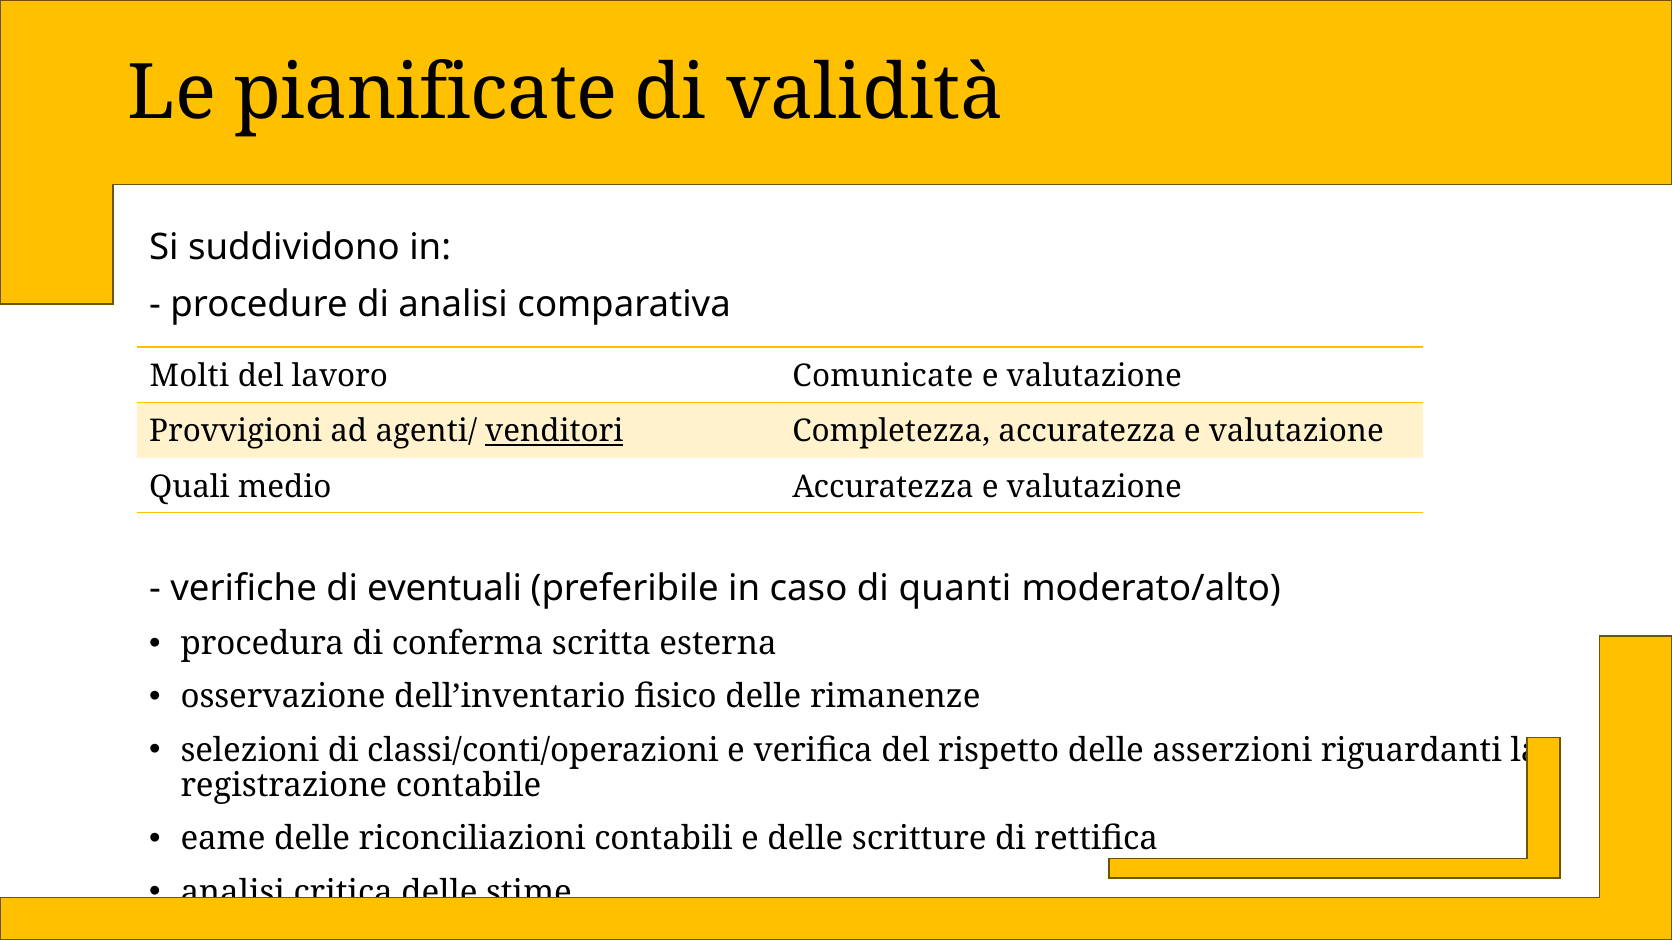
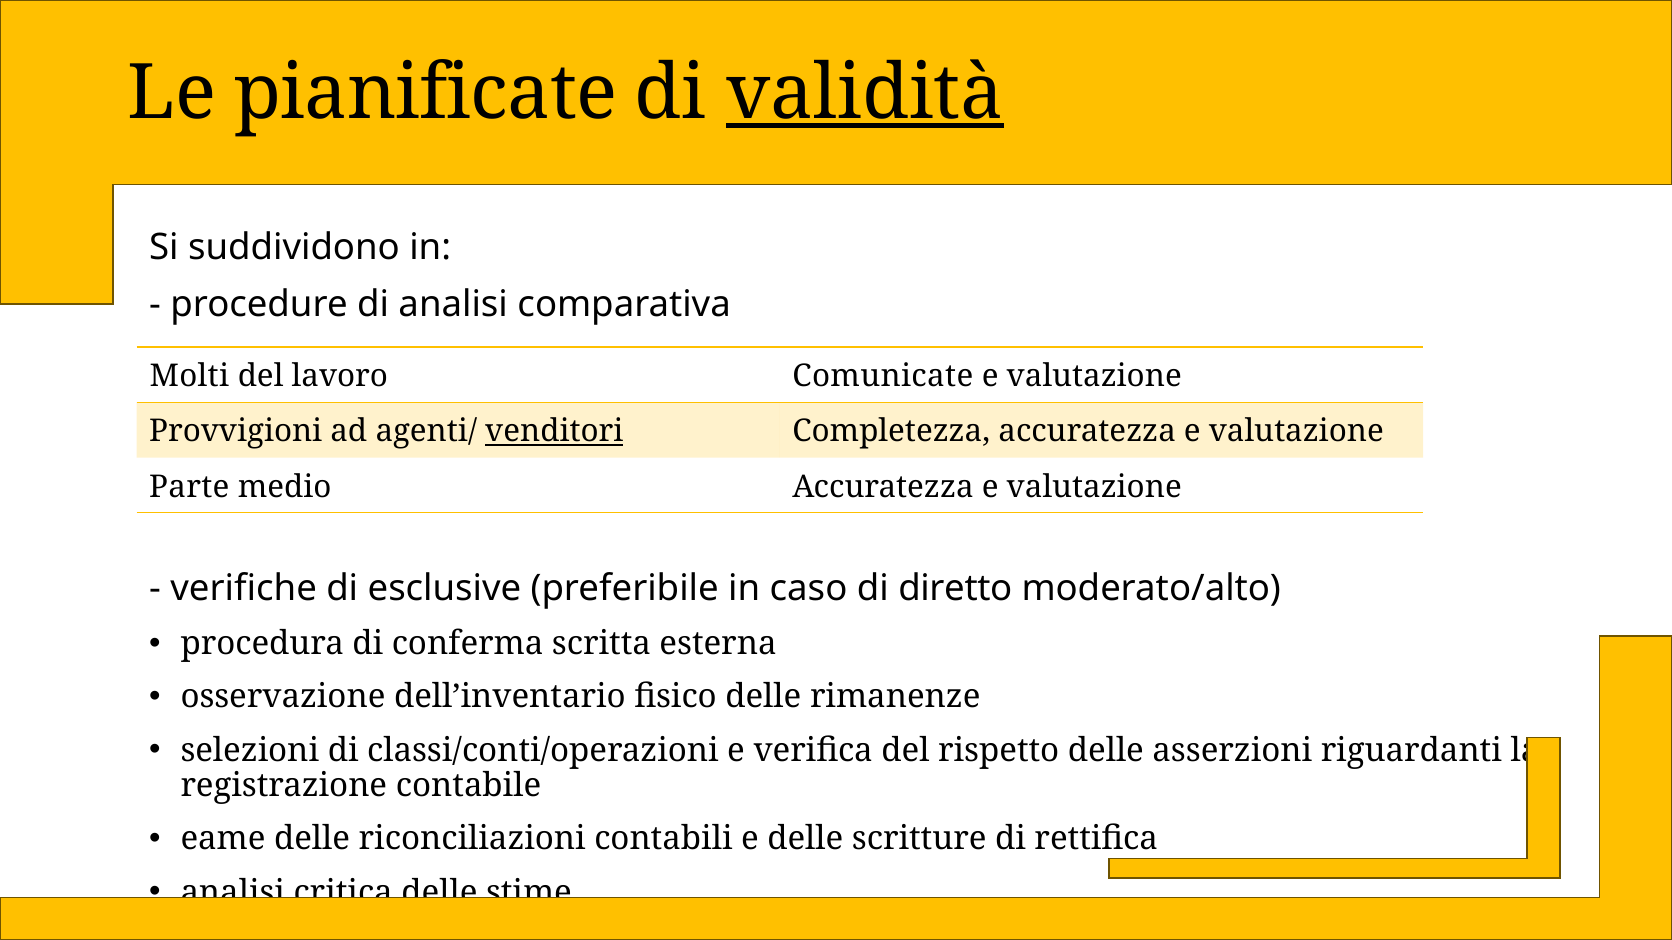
validità underline: none -> present
Quali: Quali -> Parte
eventuali: eventuali -> esclusive
quanti: quanti -> diretto
